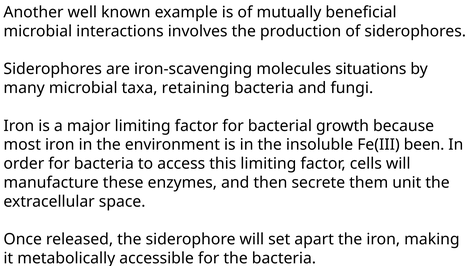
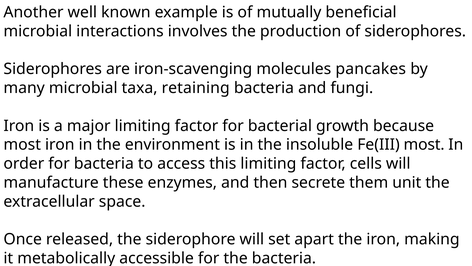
situations: situations -> pancakes
Fe(III been: been -> most
